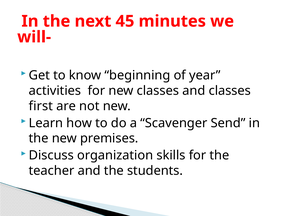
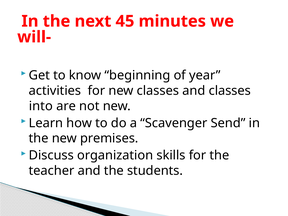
first: first -> into
